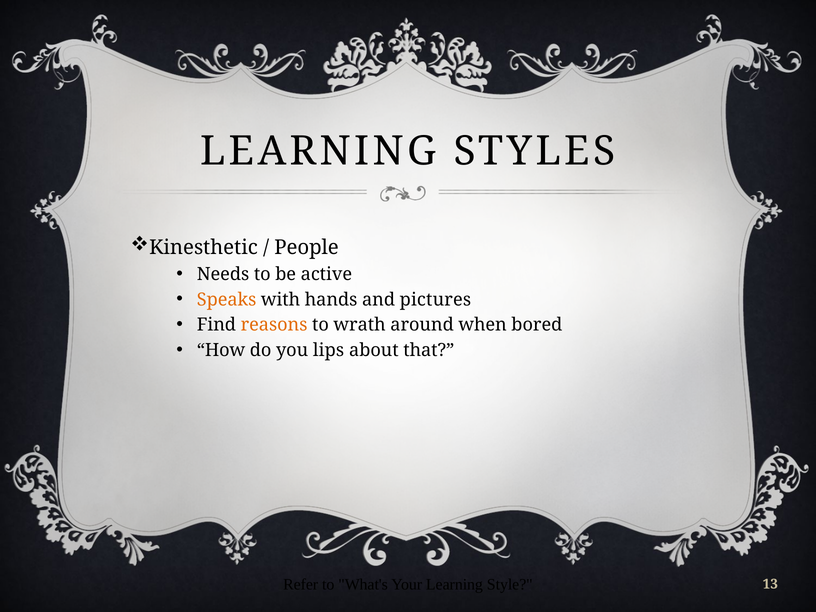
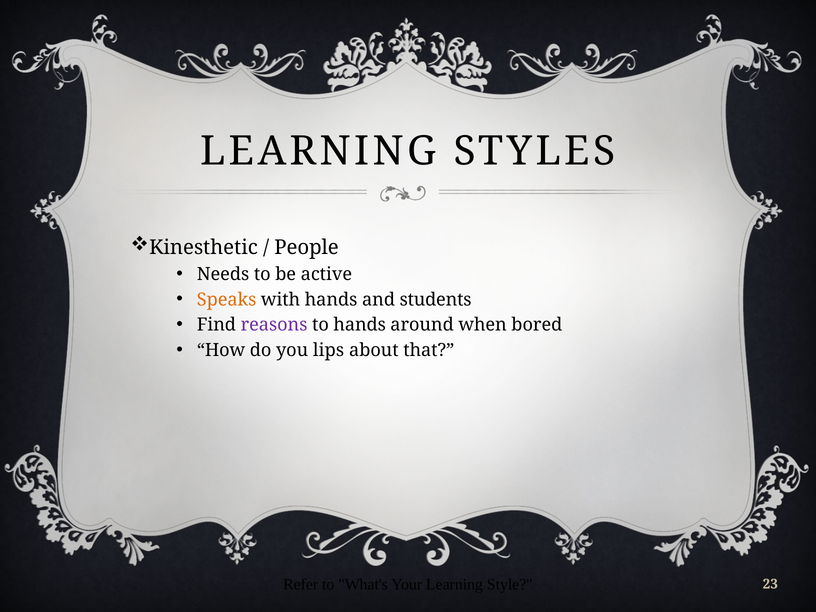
pictures: pictures -> students
reasons colour: orange -> purple
to wrath: wrath -> hands
13: 13 -> 23
